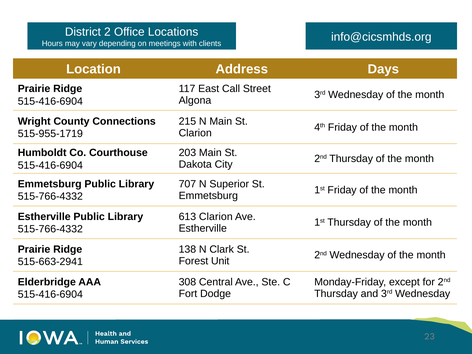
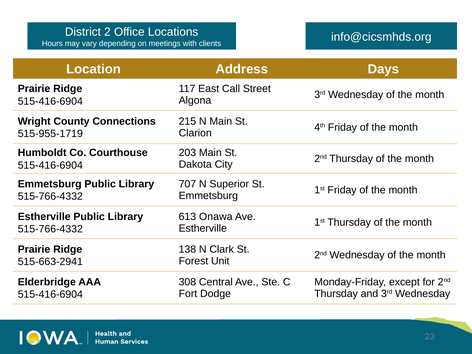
613 Clarion: Clarion -> Onawa
